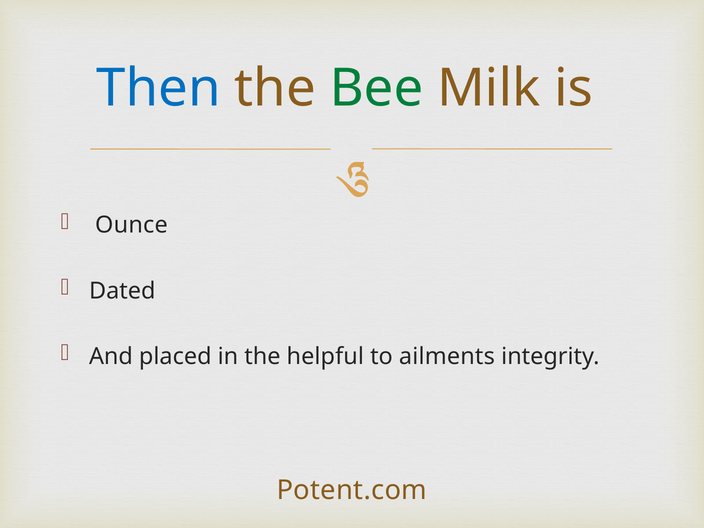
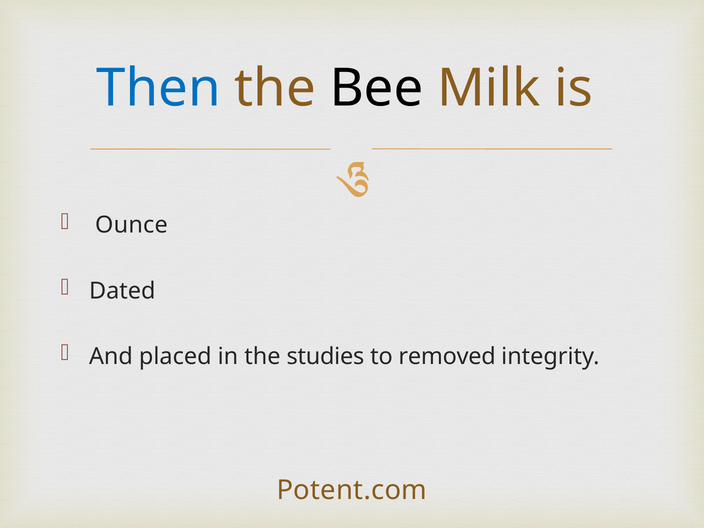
Bee colour: green -> black
helpful: helpful -> studies
ailments: ailments -> removed
